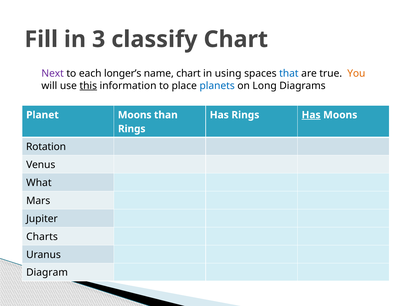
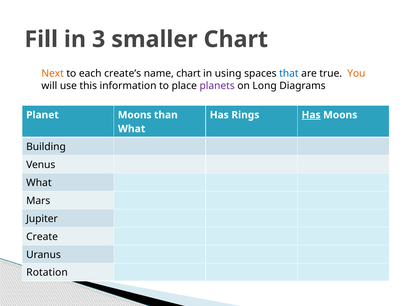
classify: classify -> smaller
Next colour: purple -> orange
longer’s: longer’s -> create’s
this underline: present -> none
planets colour: blue -> purple
Rings at (132, 129): Rings -> What
Rotation: Rotation -> Building
Charts: Charts -> Create
Diagram: Diagram -> Rotation
